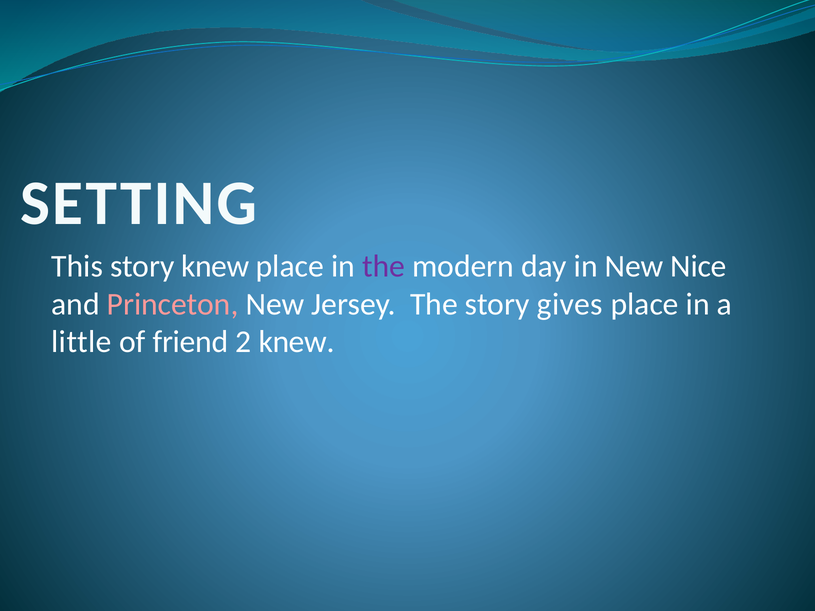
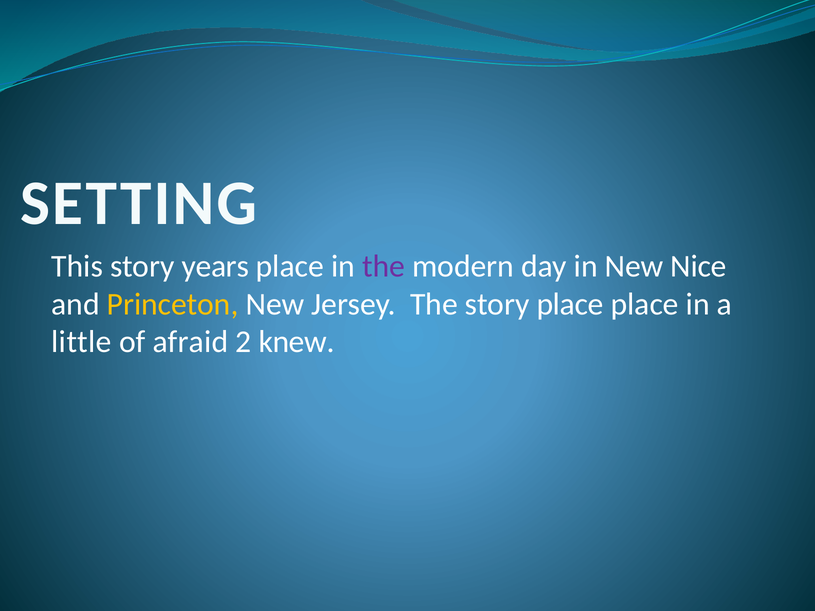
story knew: knew -> years
Princeton colour: pink -> yellow
story gives: gives -> place
friend: friend -> afraid
